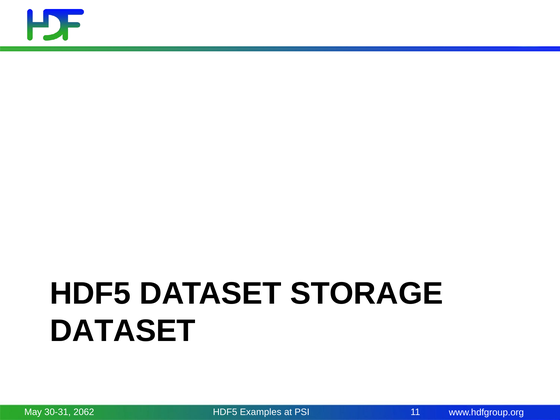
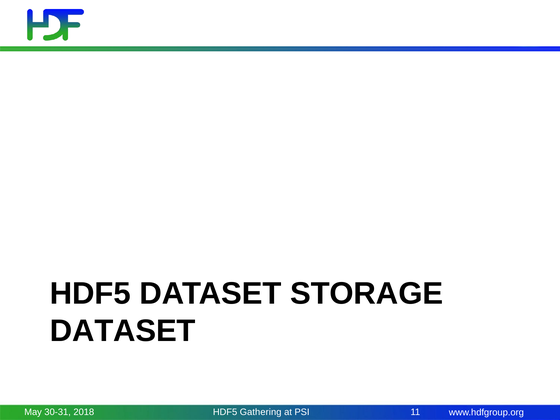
2062: 2062 -> 2018
Examples: Examples -> Gathering
